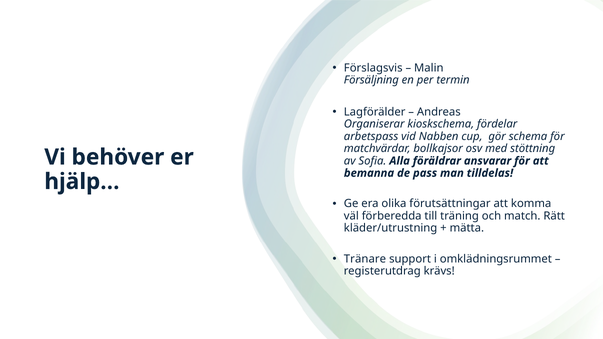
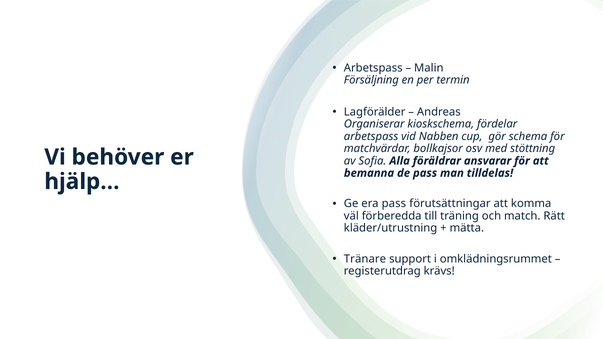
Förslagsvis at (373, 68): Förslagsvis -> Arbetspass
era olika: olika -> pass
